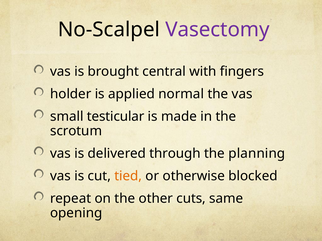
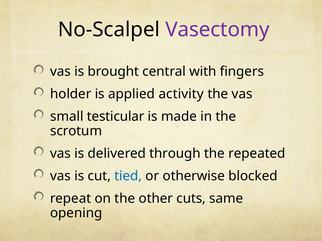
normal: normal -> activity
planning: planning -> repeated
tied colour: orange -> blue
